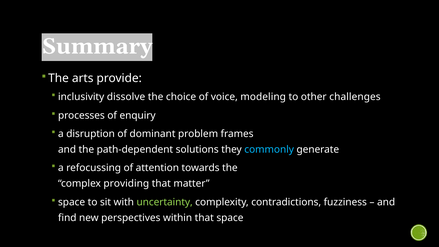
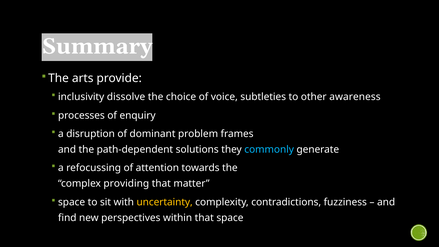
modeling: modeling -> subtleties
challenges: challenges -> awareness
uncertainty colour: light green -> yellow
